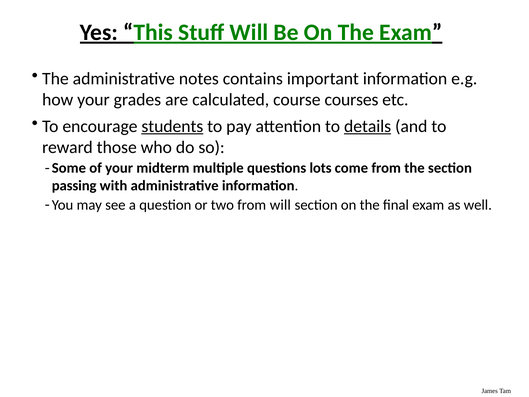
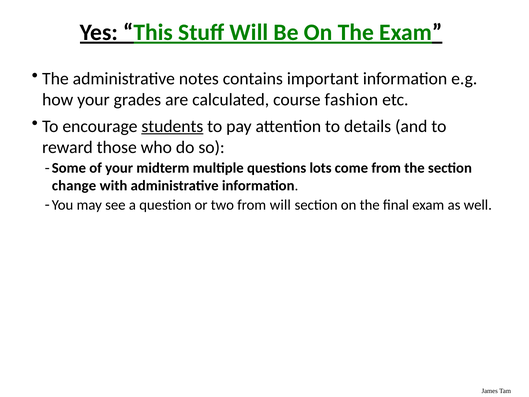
courses: courses -> fashion
details underline: present -> none
passing: passing -> change
